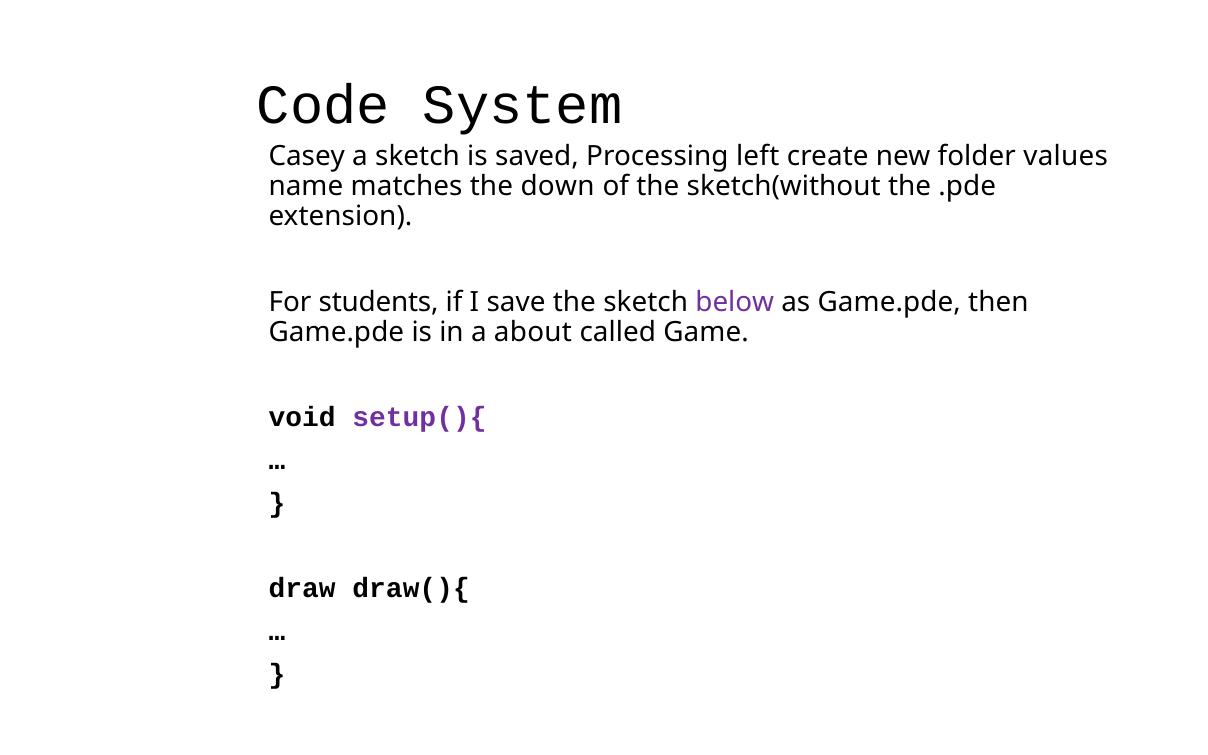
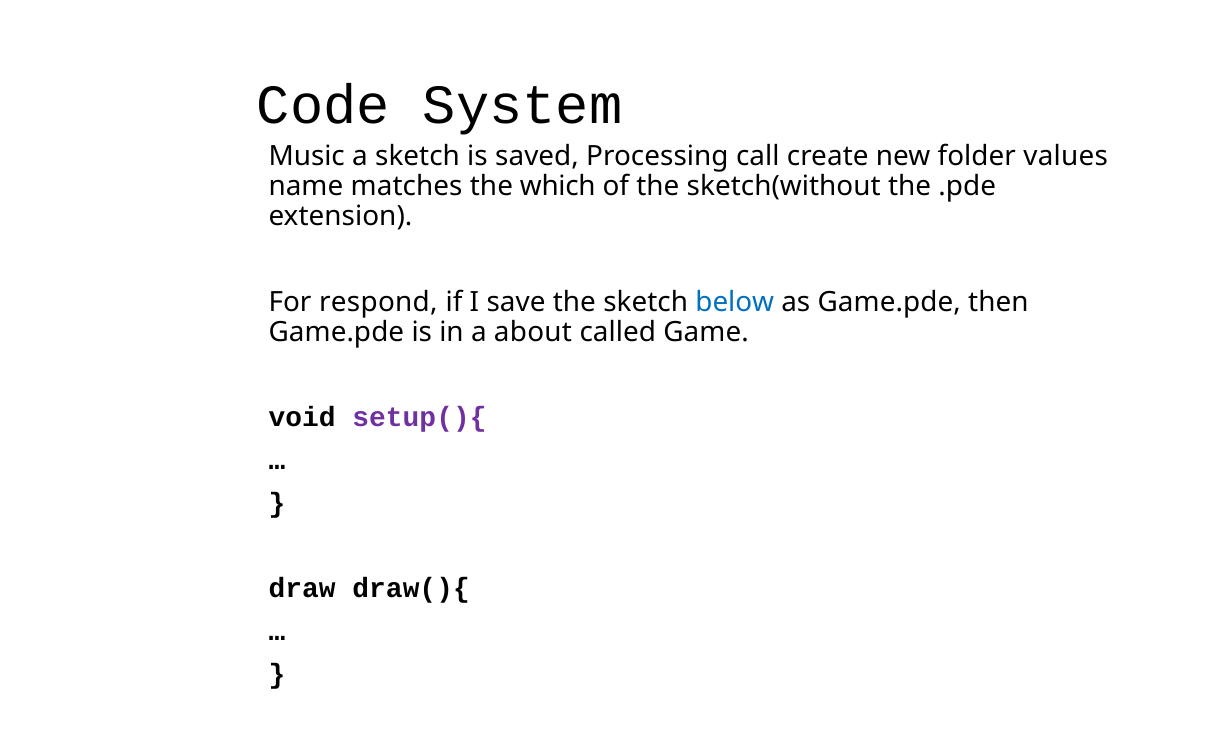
Casey: Casey -> Music
left: left -> call
down: down -> which
students: students -> respond
below colour: purple -> blue
